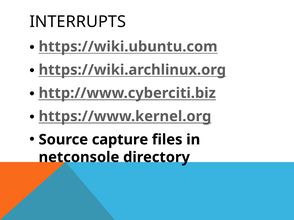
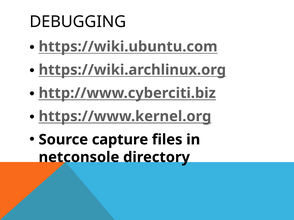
INTERRUPTS: INTERRUPTS -> DEBUGGING
